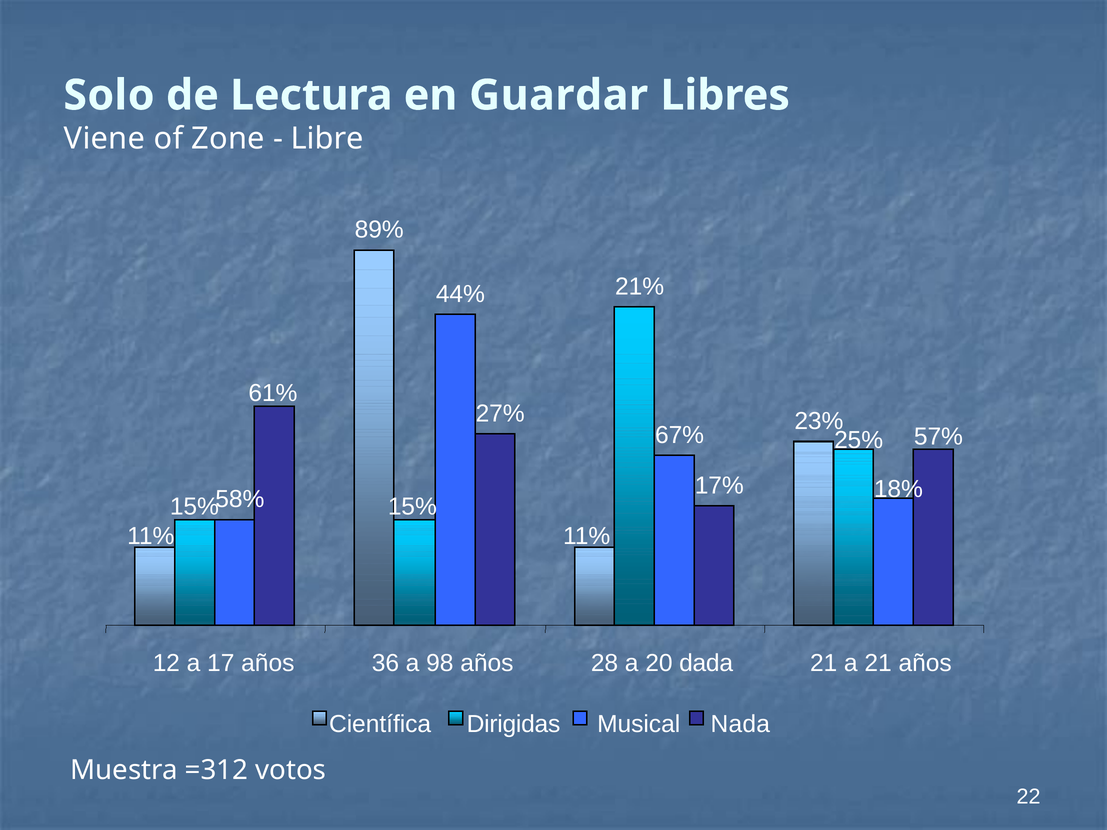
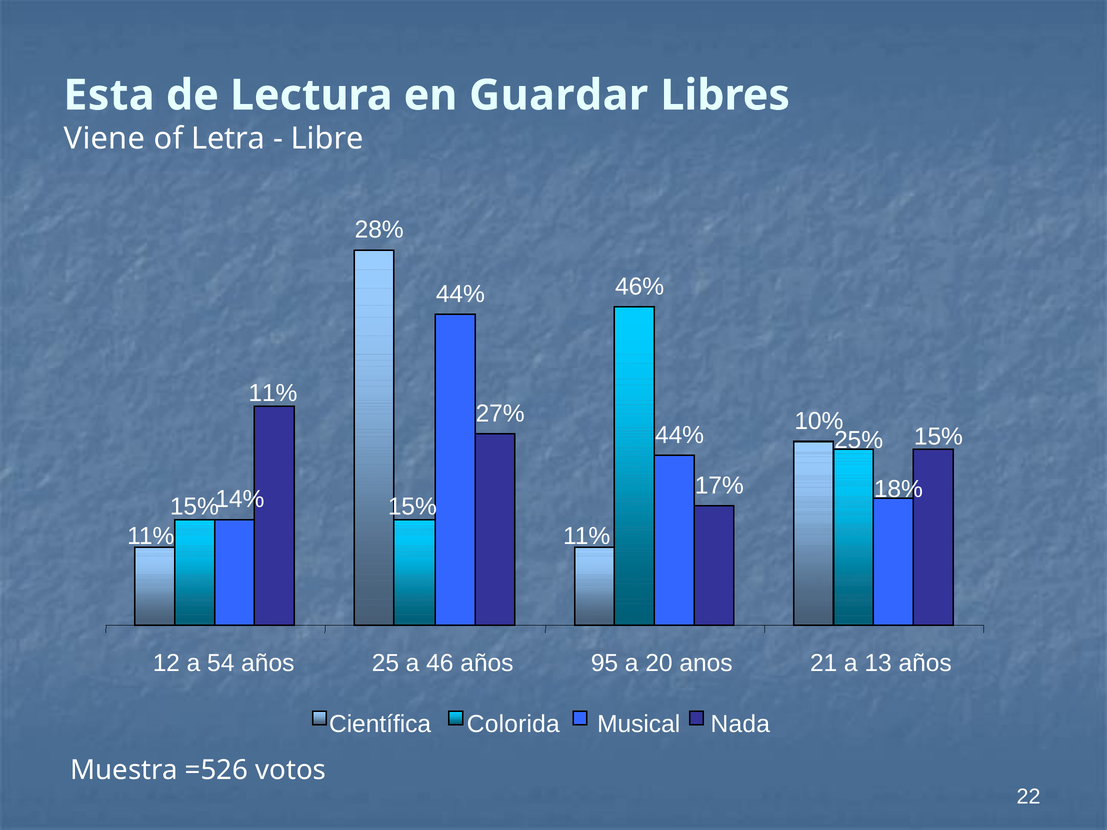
Solo: Solo -> Esta
Zone: Zone -> Letra
89%: 89% -> 28%
21%: 21% -> 46%
61% at (273, 393): 61% -> 11%
23%: 23% -> 10%
67% at (680, 435): 67% -> 44%
57% at (938, 437): 57% -> 15%
58%: 58% -> 14%
17: 17 -> 54
36: 36 -> 25
98: 98 -> 46
28: 28 -> 95
dada: dada -> anos
a 21: 21 -> 13
Dirigidas: Dirigidas -> Colorida
=312: =312 -> =526
